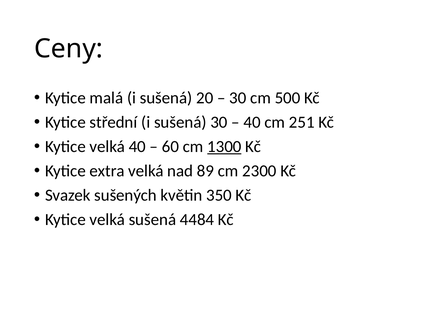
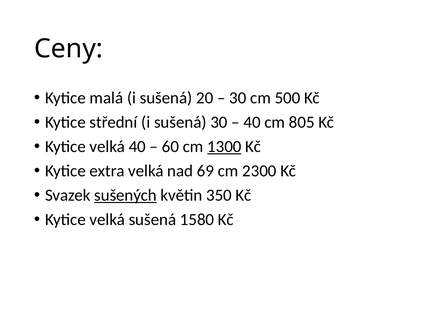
251: 251 -> 805
89: 89 -> 69
sušených underline: none -> present
4484: 4484 -> 1580
